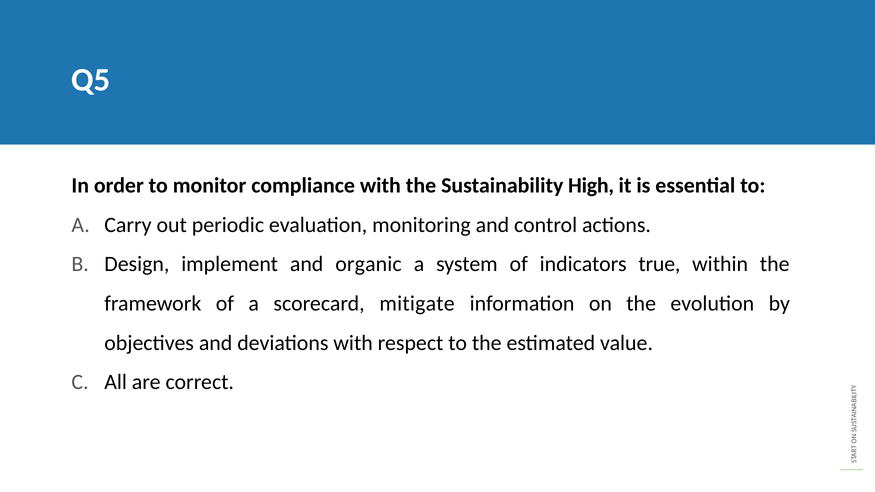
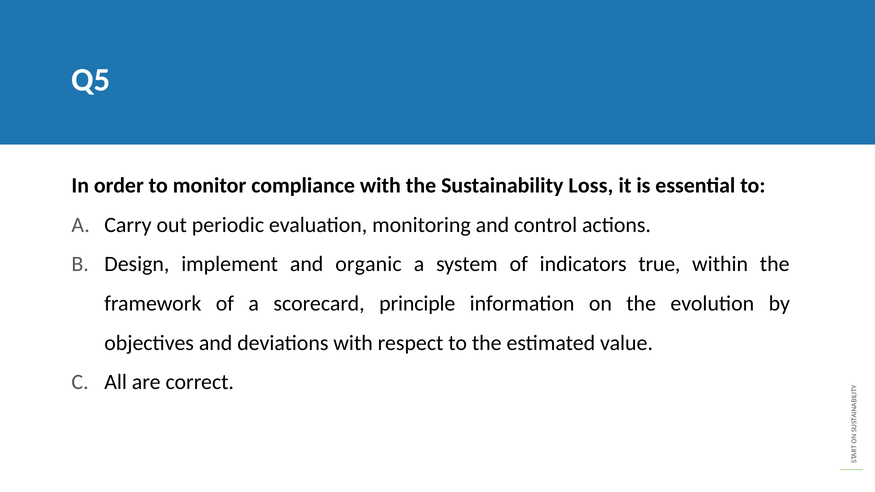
High: High -> Loss
mitigate: mitigate -> principle
